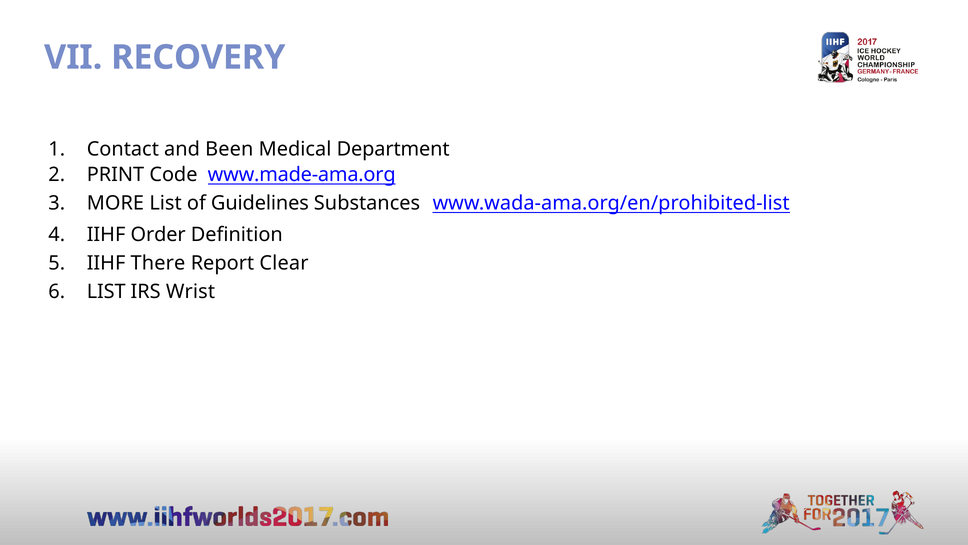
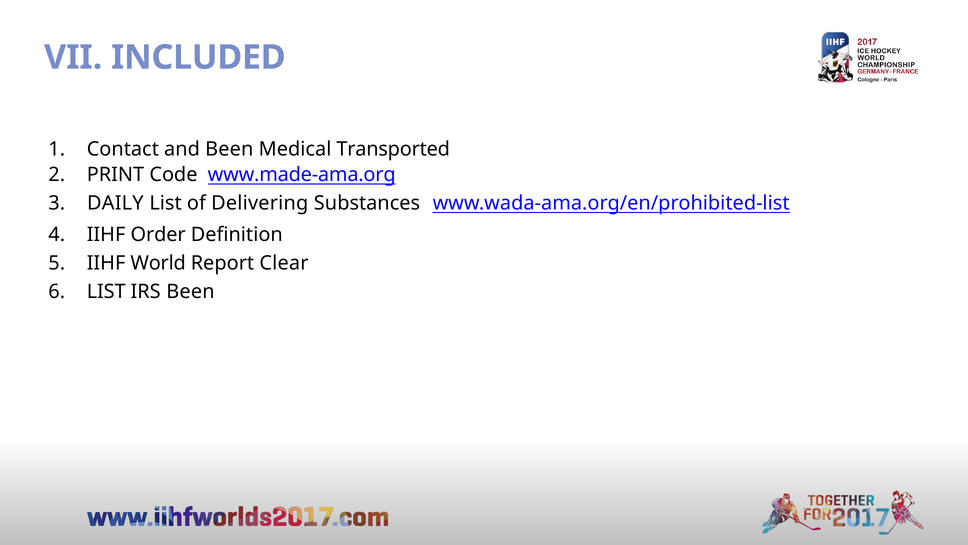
RECOVERY: RECOVERY -> INCLUDED
Department: Department -> Transported
MORE: MORE -> DAILY
Guidelines: Guidelines -> Delivering
There: There -> World
IRS Wrist: Wrist -> Been
